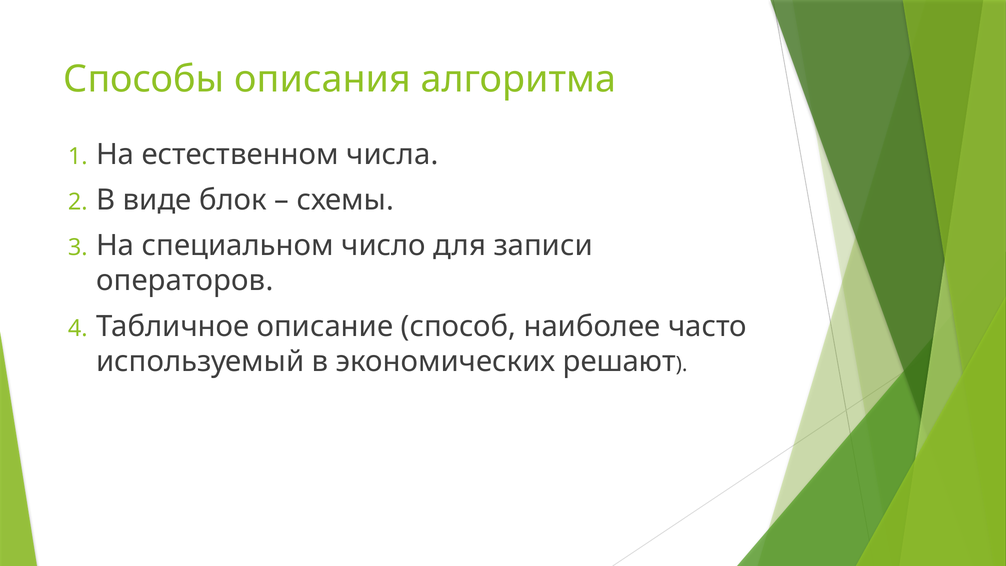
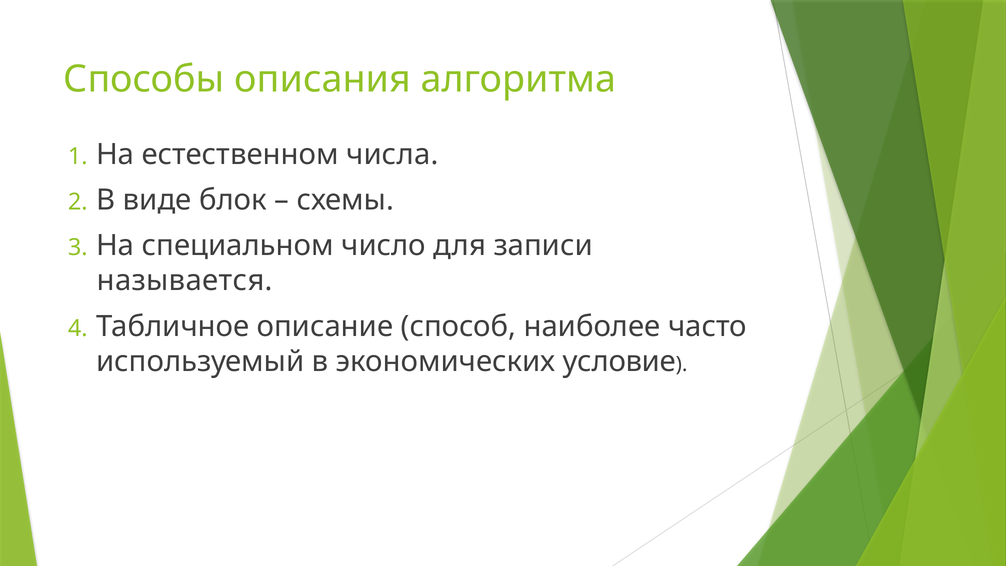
операторов: операторов -> называется
решают: решают -> условие
